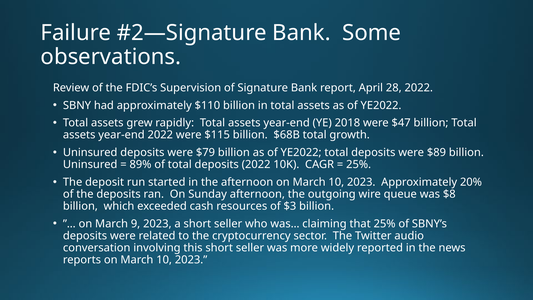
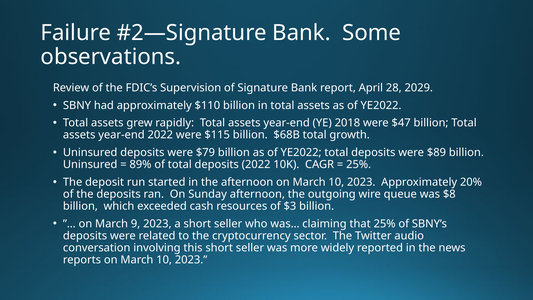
28 2022: 2022 -> 2029
